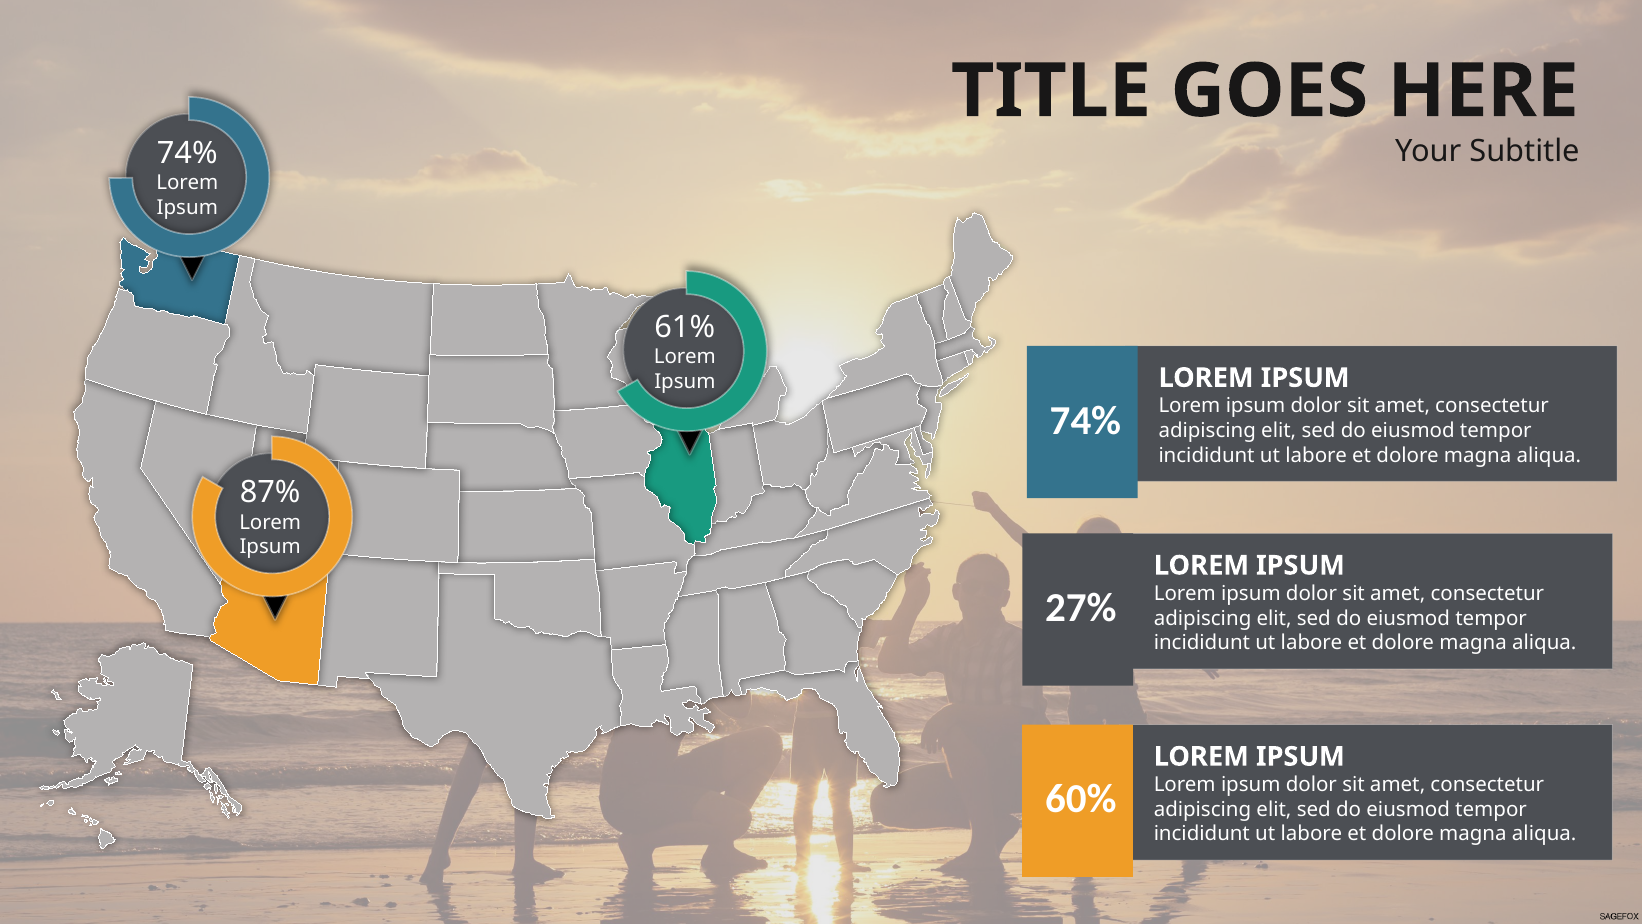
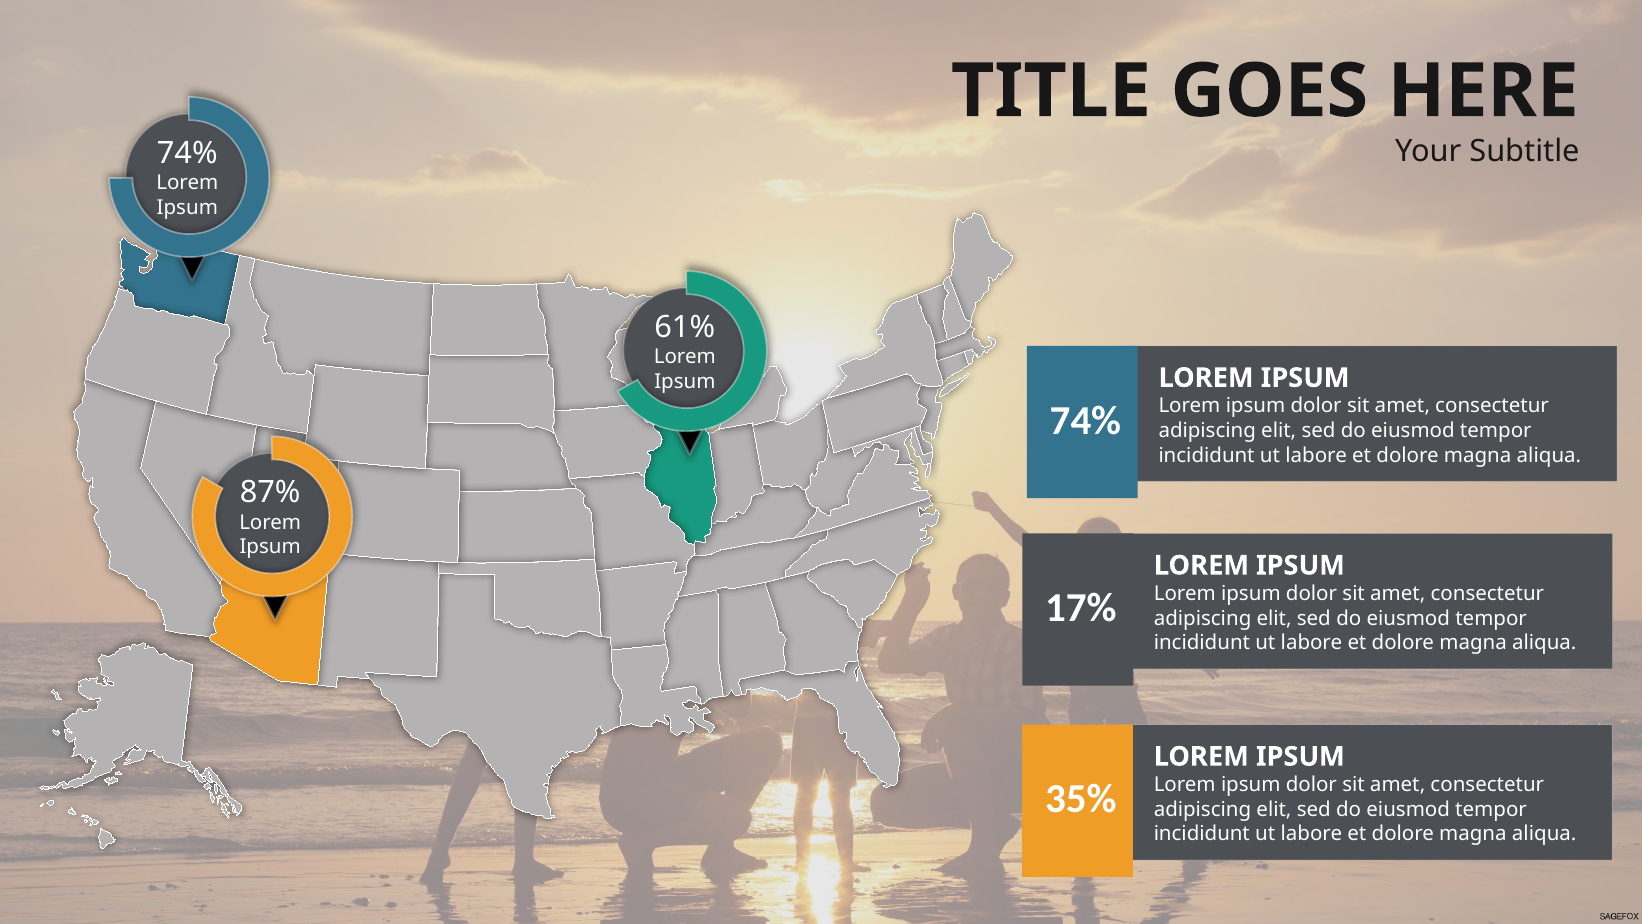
27%: 27% -> 17%
60%: 60% -> 35%
